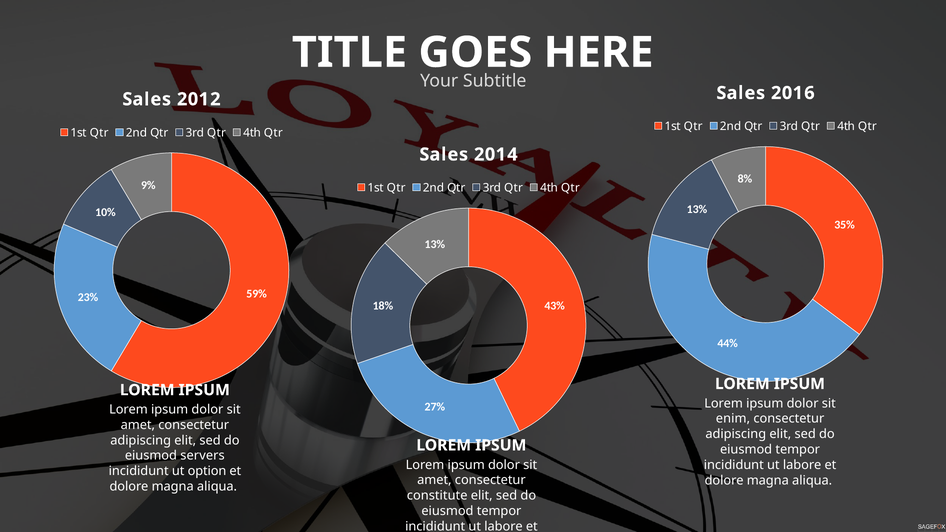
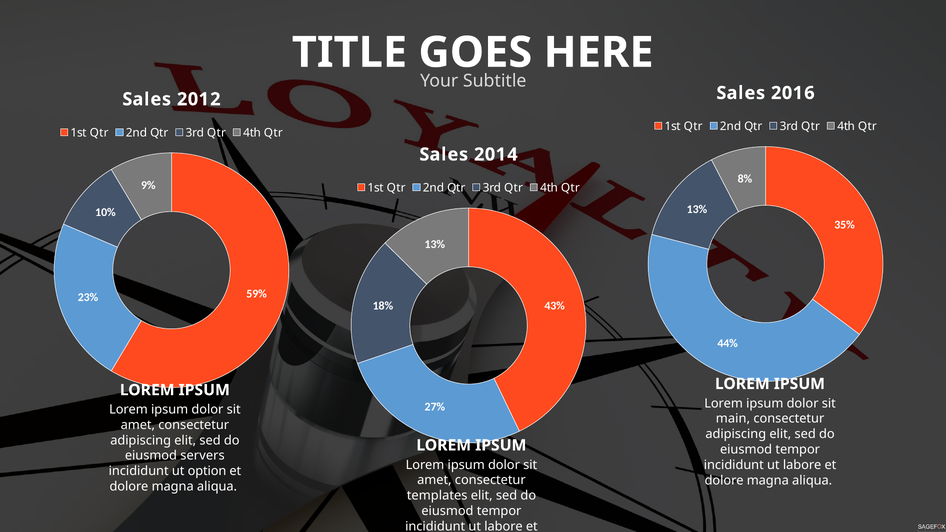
enim: enim -> main
constitute: constitute -> templates
